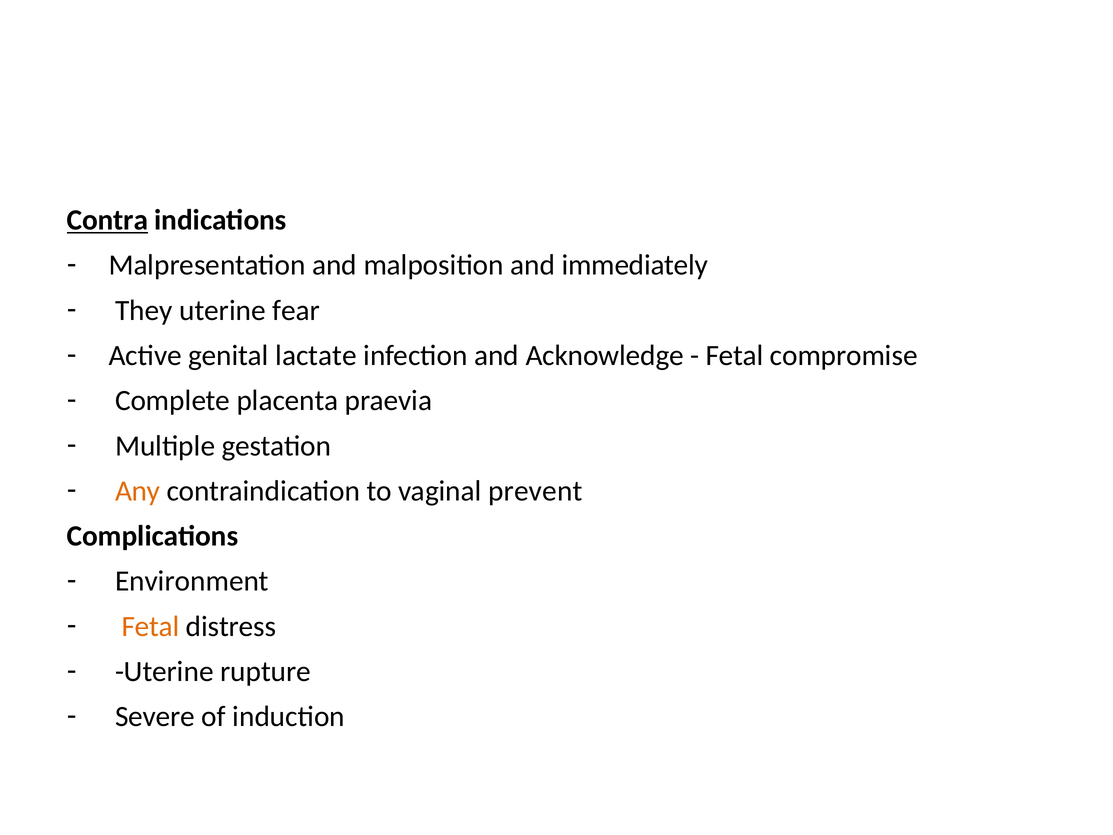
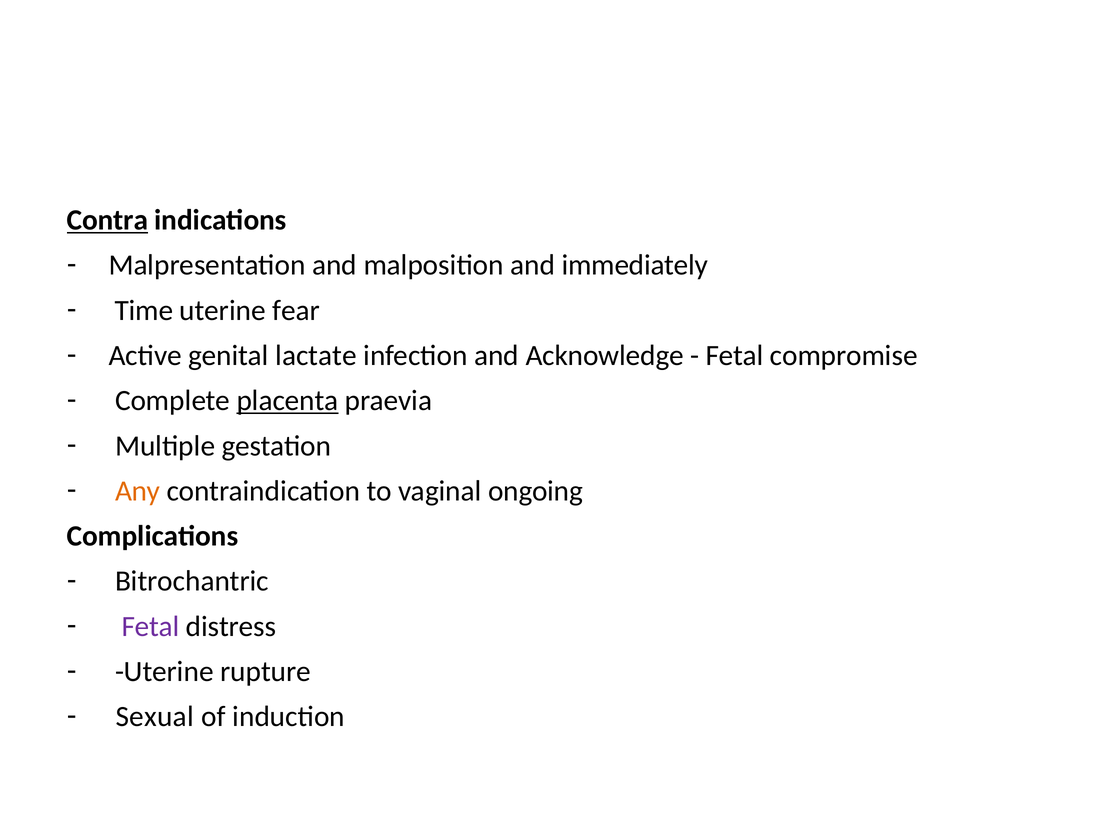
They: They -> Time
placenta underline: none -> present
prevent: prevent -> ongoing
Environment: Environment -> Bitrochantric
Fetal at (151, 626) colour: orange -> purple
Severe: Severe -> Sexual
